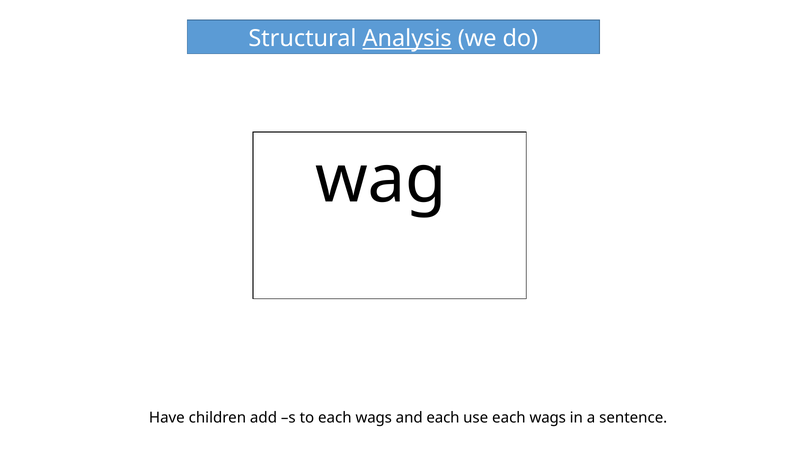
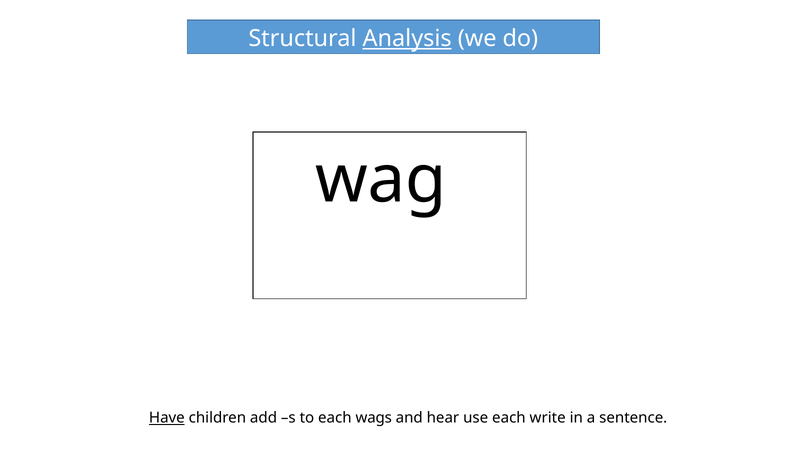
Have underline: none -> present
and each: each -> hear
use each wags: wags -> write
